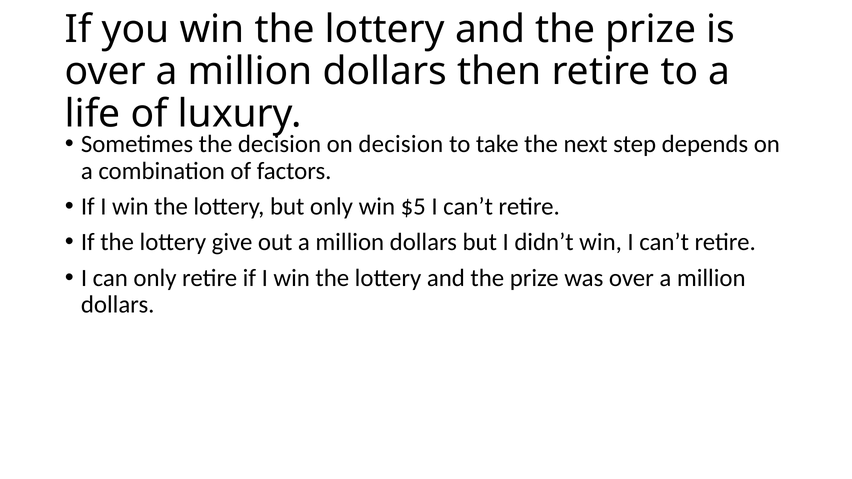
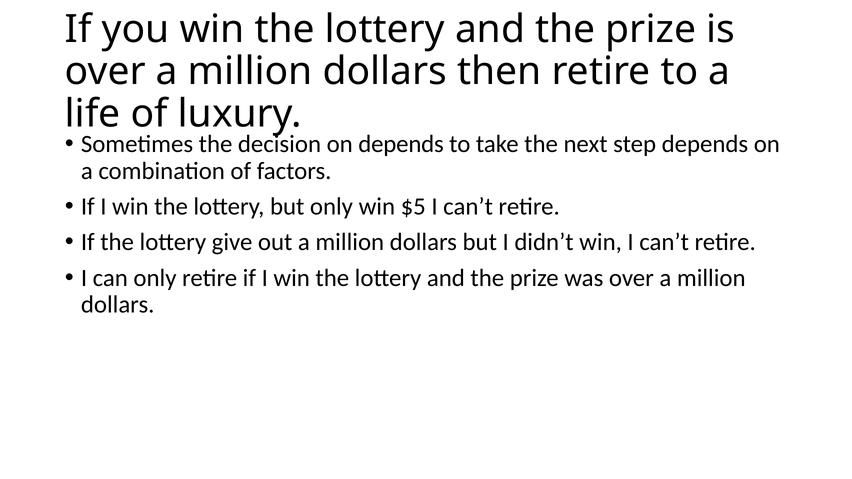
on decision: decision -> depends
